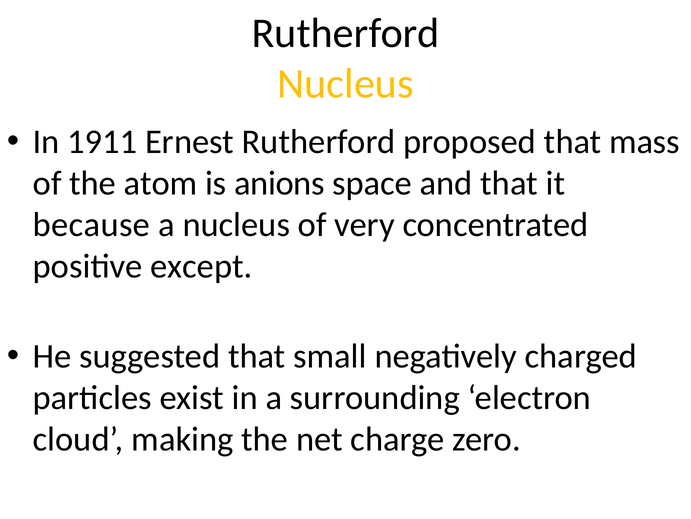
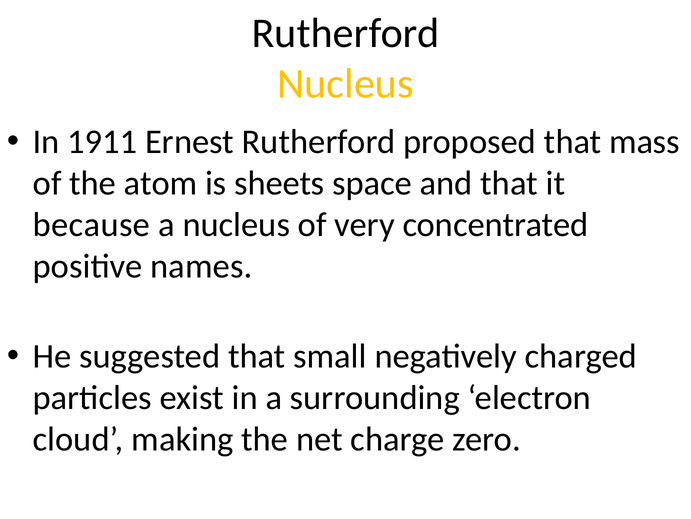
anions: anions -> sheets
except: except -> names
